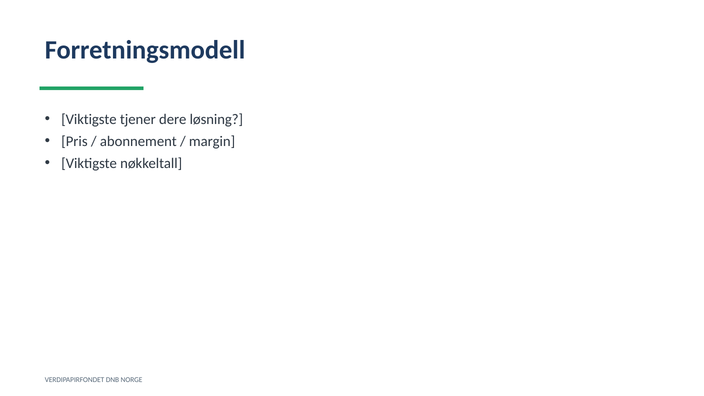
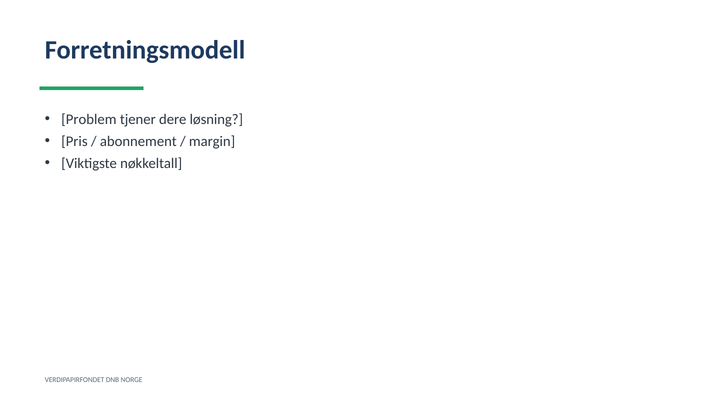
Viktigste at (89, 119): Viktigste -> Problem
